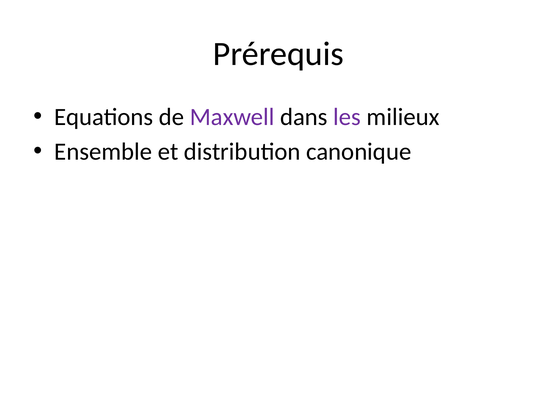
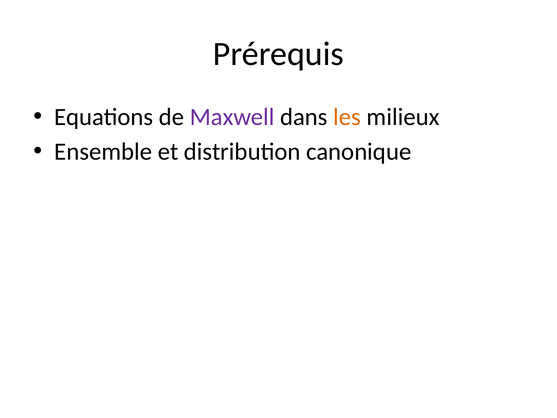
les colour: purple -> orange
